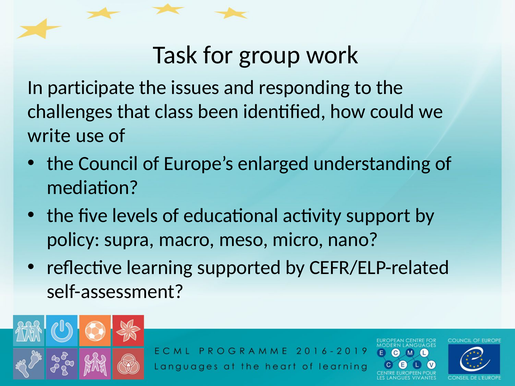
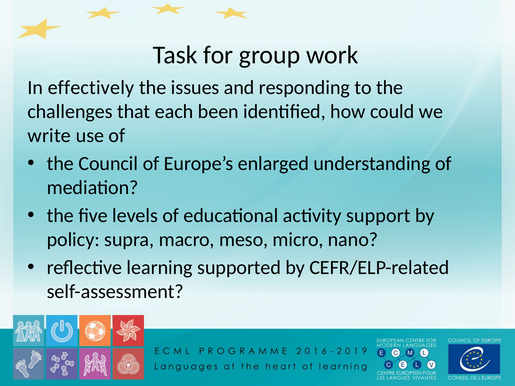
participate: participate -> effectively
class: class -> each
